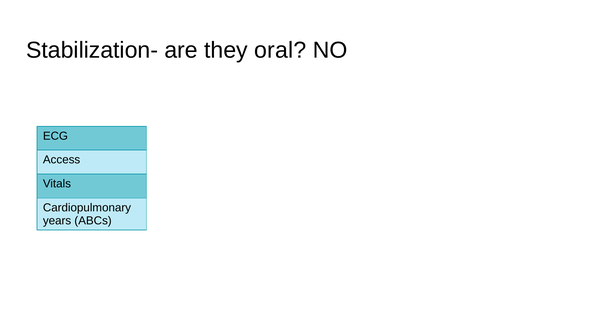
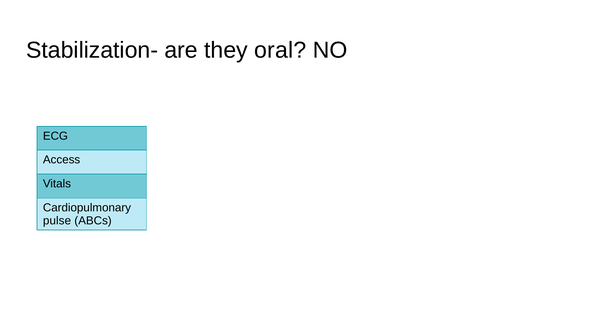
years: years -> pulse
